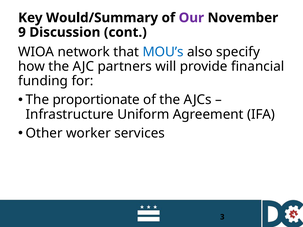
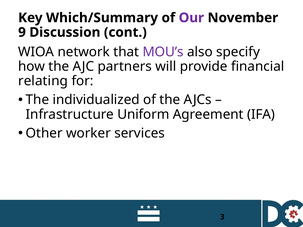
Would/Summary: Would/Summary -> Which/Summary
MOU’s colour: blue -> purple
funding: funding -> relating
proportionate: proportionate -> individualized
